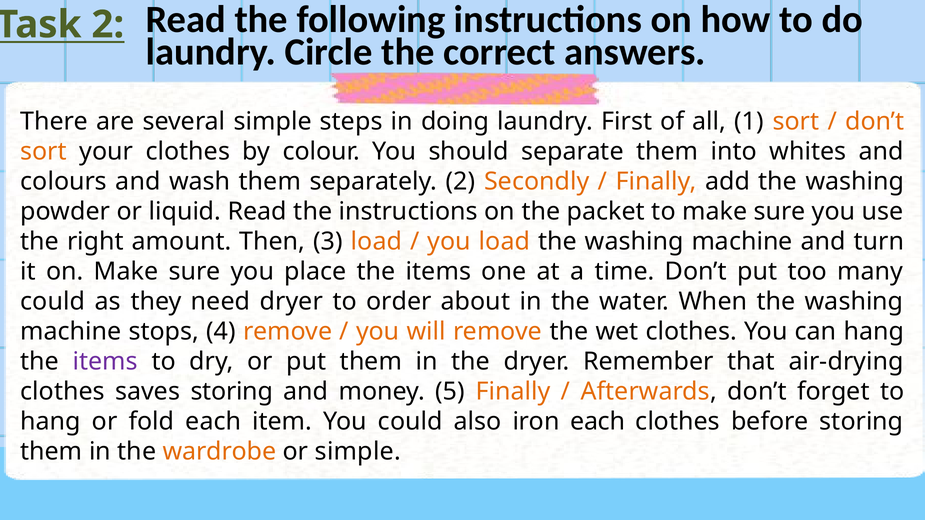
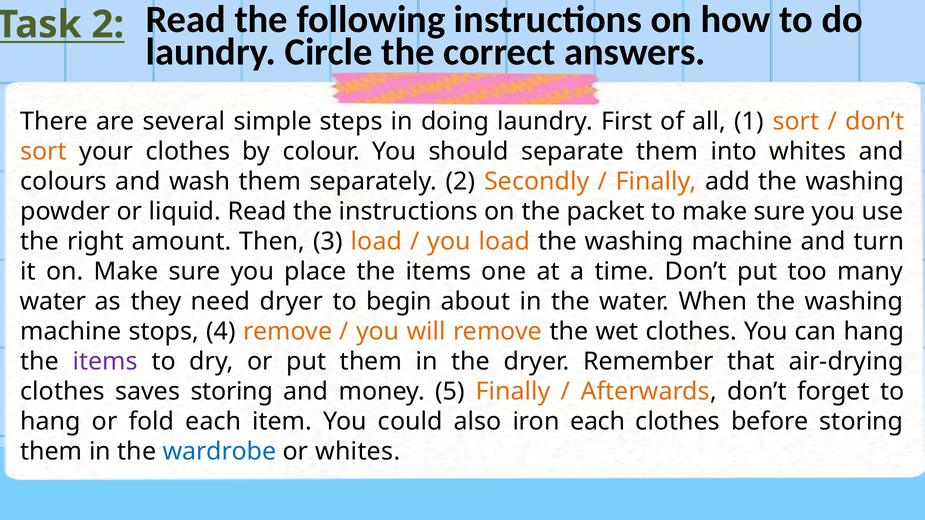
could at (53, 302): could -> water
order: order -> begin
wardrobe colour: orange -> blue
or simple: simple -> whites
